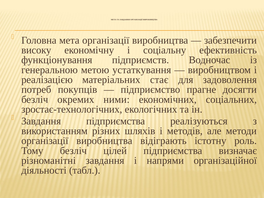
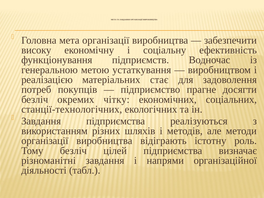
ними: ними -> чітку
зростає-технологічних: зростає-технологічних -> станції-технологічних
